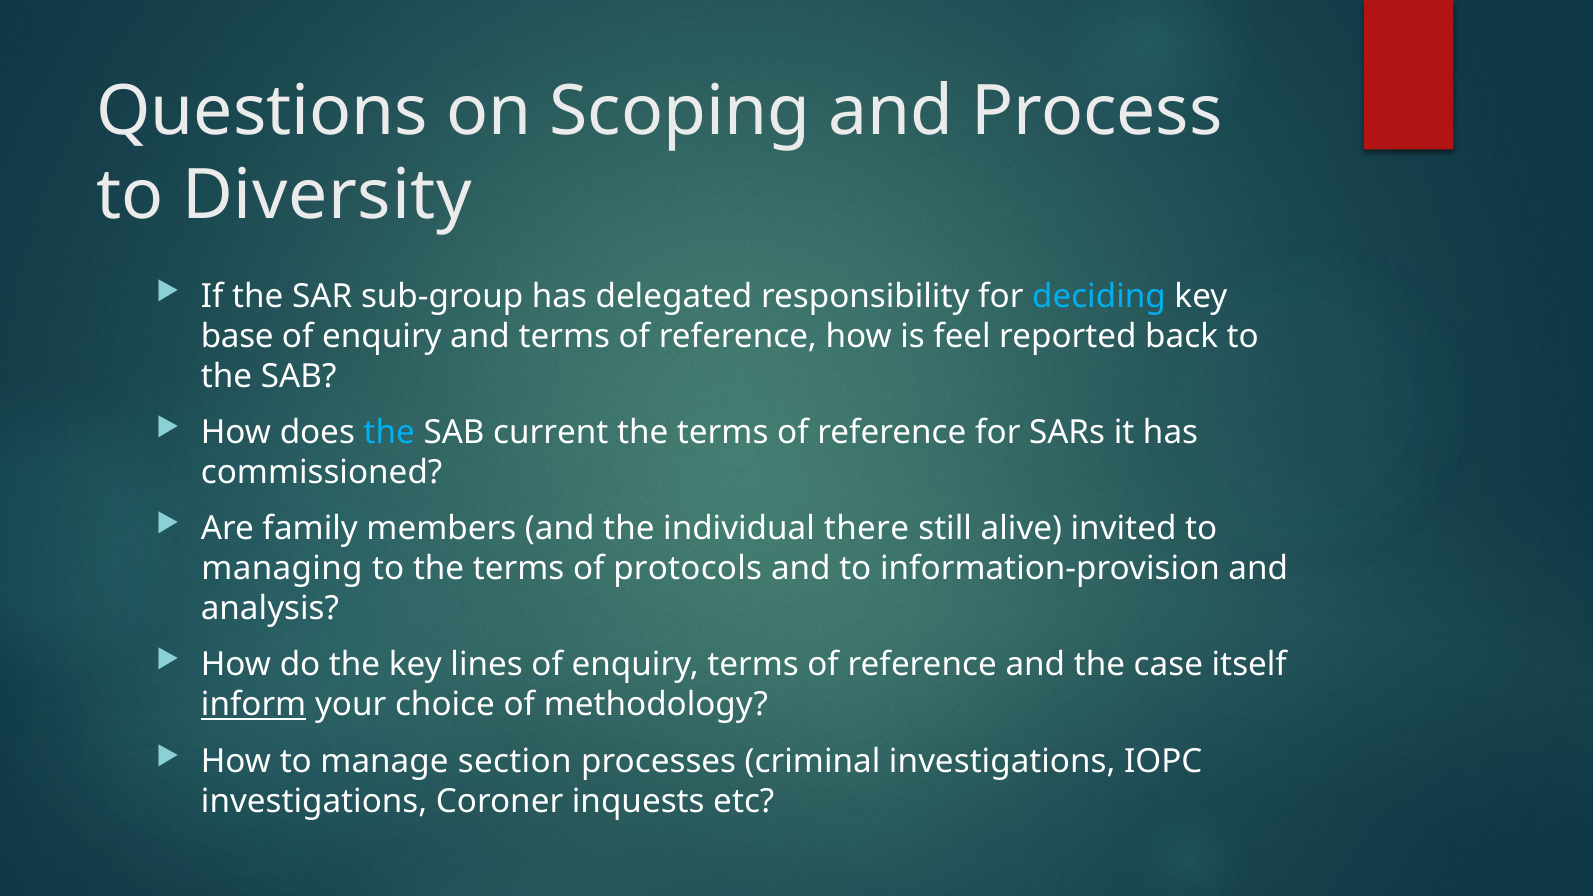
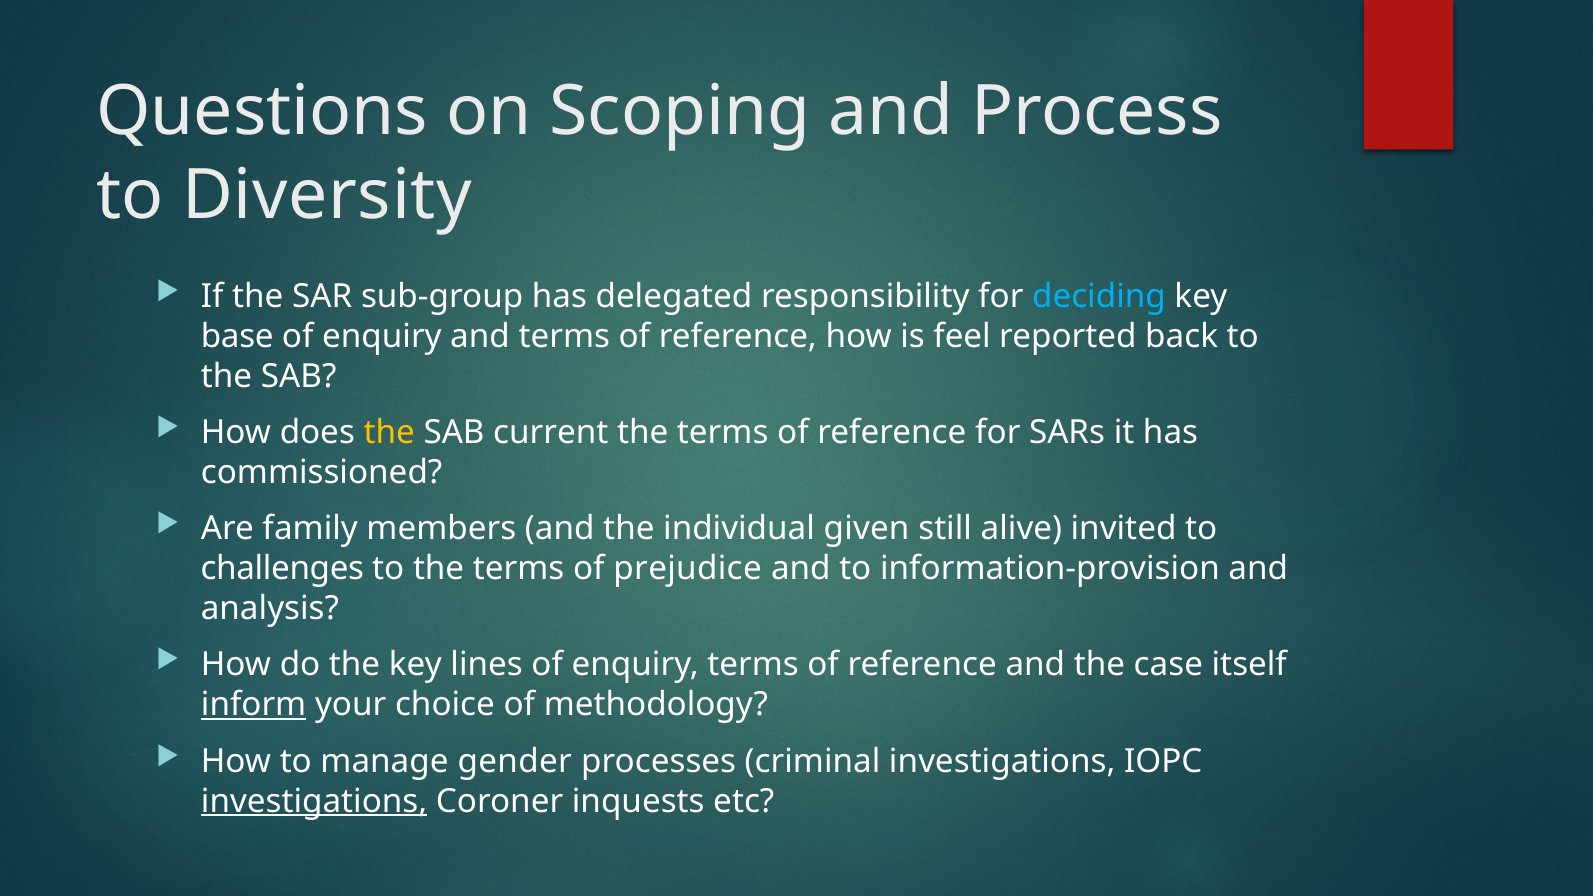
the at (389, 433) colour: light blue -> yellow
there: there -> given
managing: managing -> challenges
protocols: protocols -> prejudice
section: section -> gender
investigations at (314, 801) underline: none -> present
